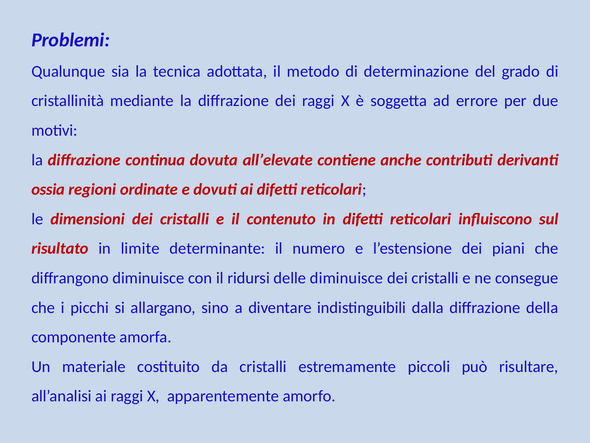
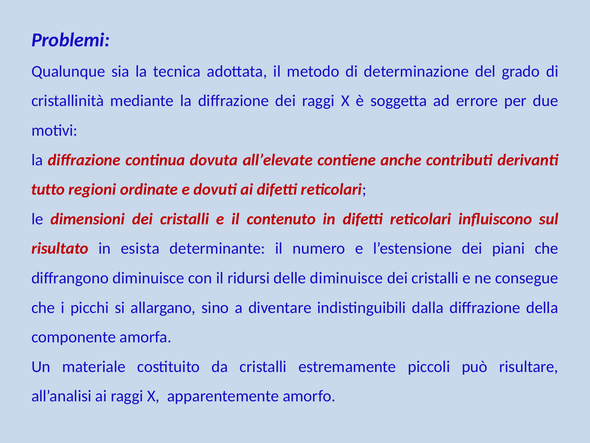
ossia: ossia -> tutto
limite: limite -> esista
